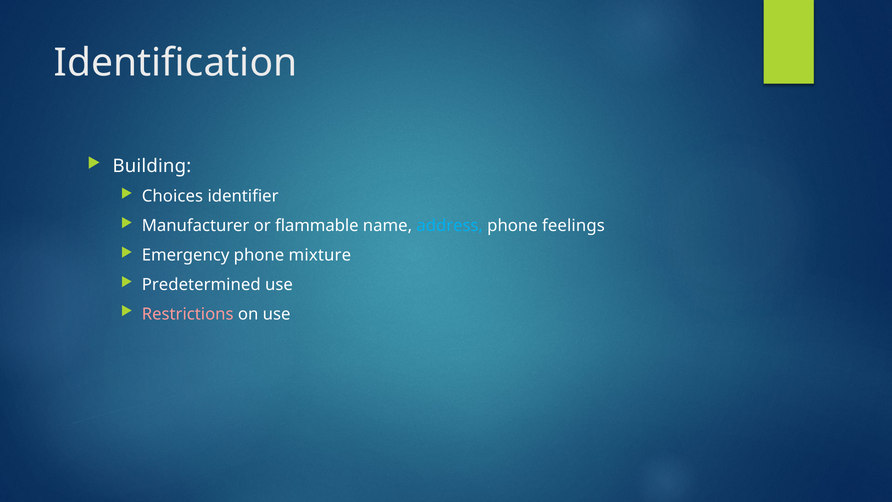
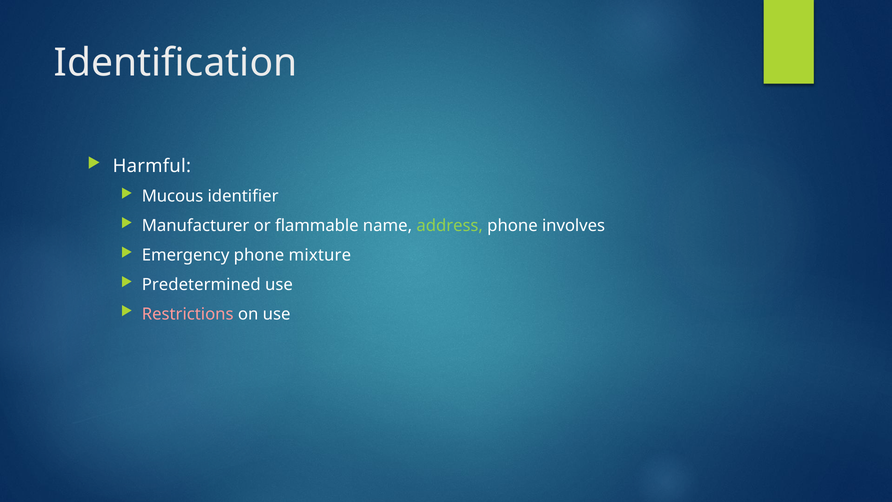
Building: Building -> Harmful
Choices: Choices -> Mucous
address colour: light blue -> light green
feelings: feelings -> involves
